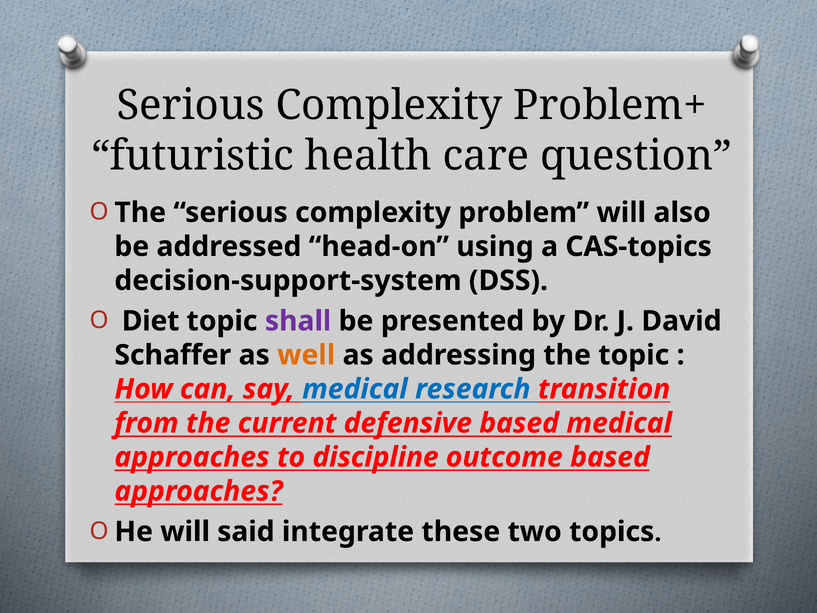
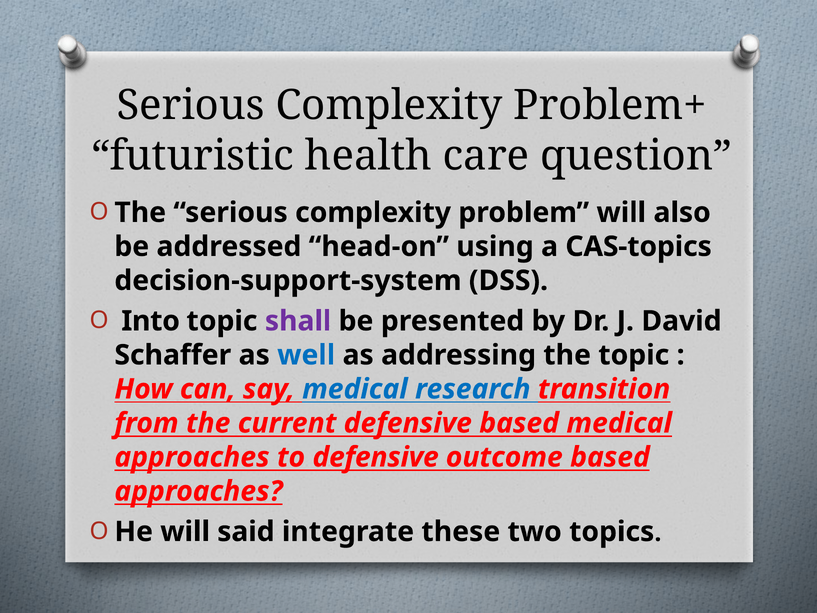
Diet: Diet -> Into
well colour: orange -> blue
to discipline: discipline -> defensive
